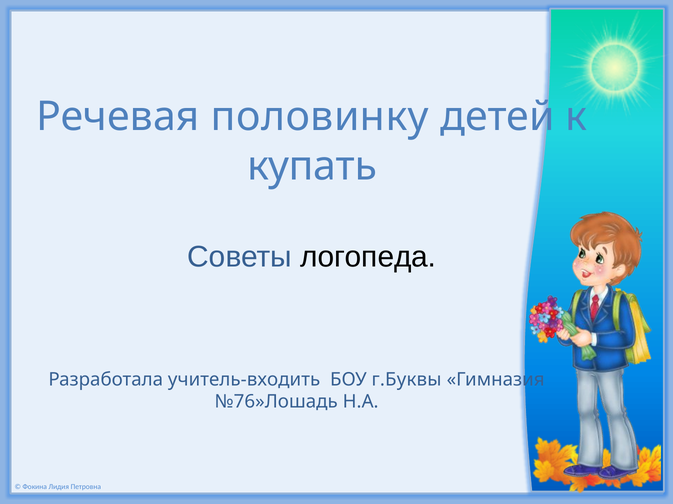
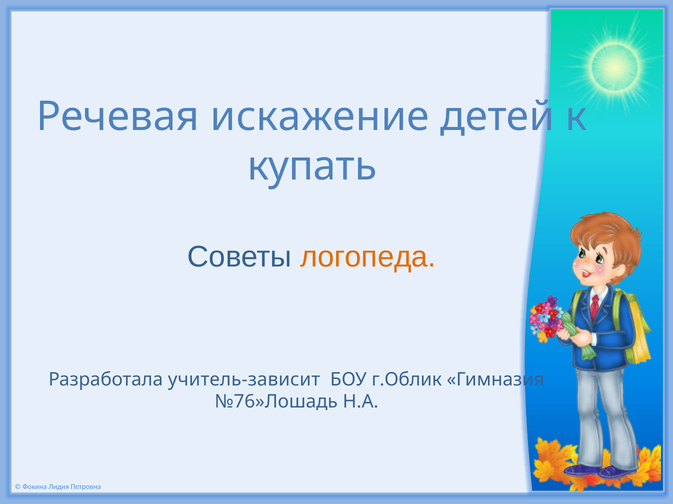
половинку: половинку -> искажение
логопеда colour: black -> orange
учитель-входить: учитель-входить -> учитель-зависит
г.Буквы: г.Буквы -> г.Облик
